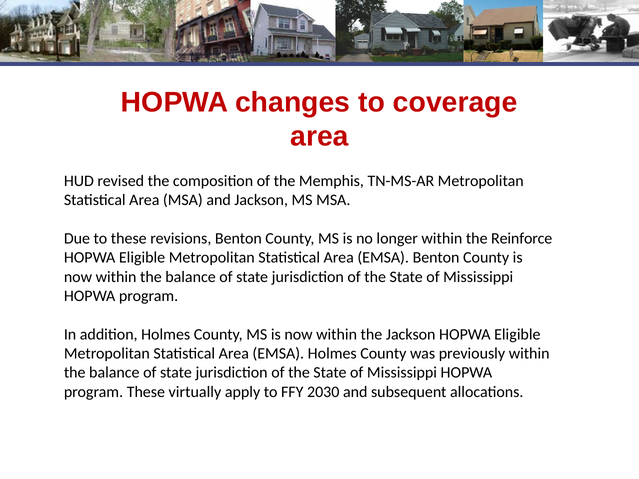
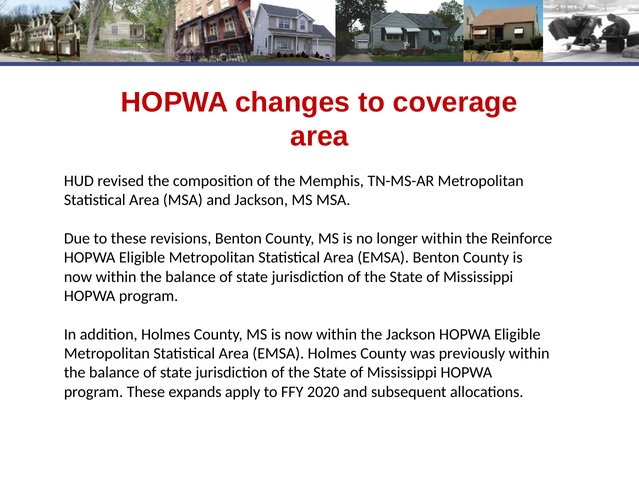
virtually: virtually -> expands
2030: 2030 -> 2020
